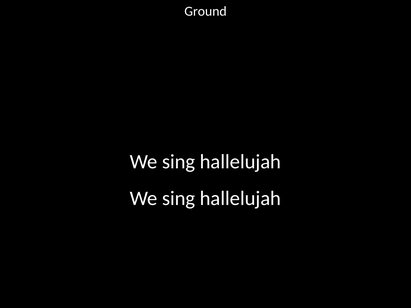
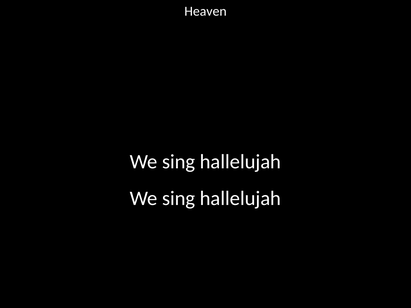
Ground: Ground -> Heaven
